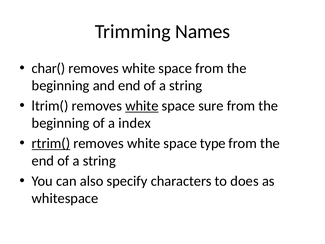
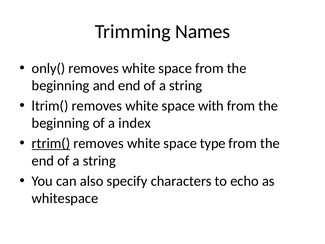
char(: char( -> only(
white at (142, 106) underline: present -> none
sure: sure -> with
does: does -> echo
